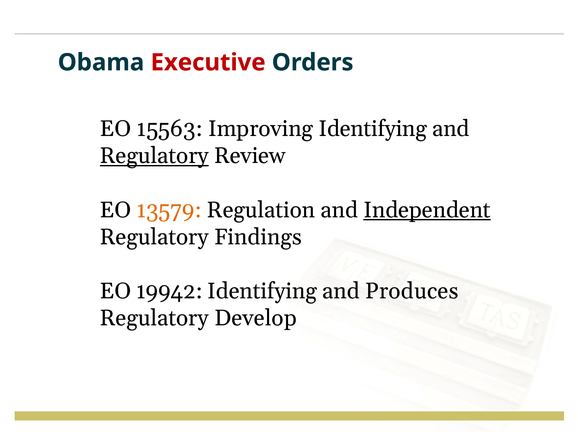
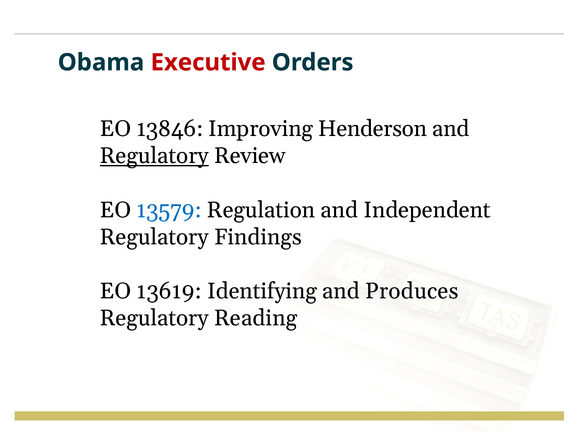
15563: 15563 -> 13846
Improving Identifying: Identifying -> Henderson
13579 colour: orange -> blue
Independent underline: present -> none
19942: 19942 -> 13619
Develop: Develop -> Reading
